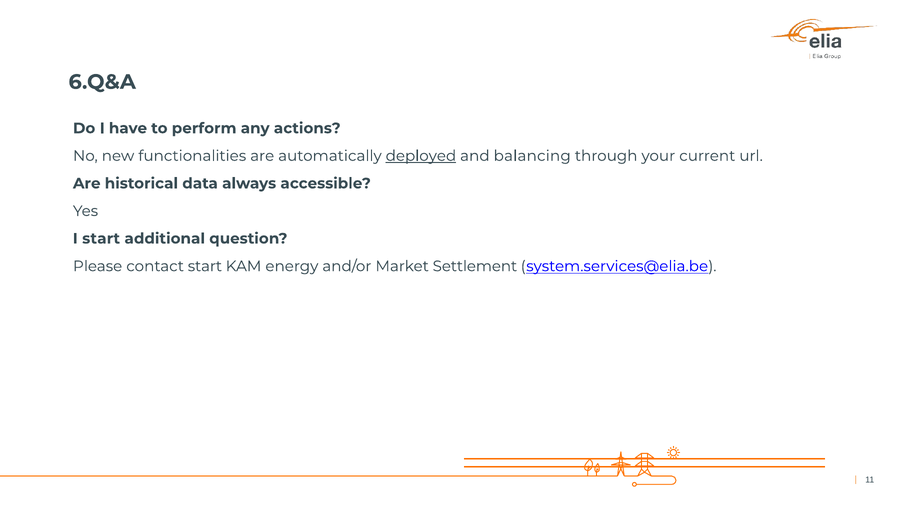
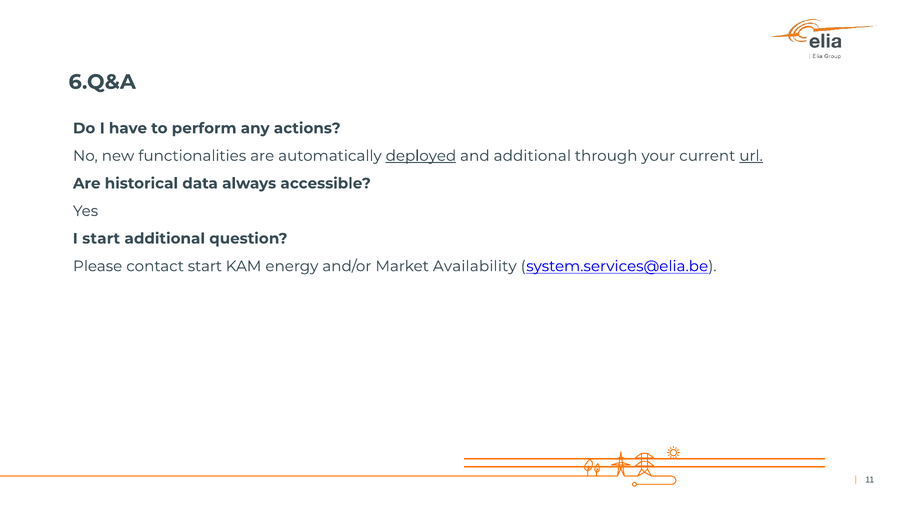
and balancing: balancing -> additional
url underline: none -> present
Settlement: Settlement -> Availability
